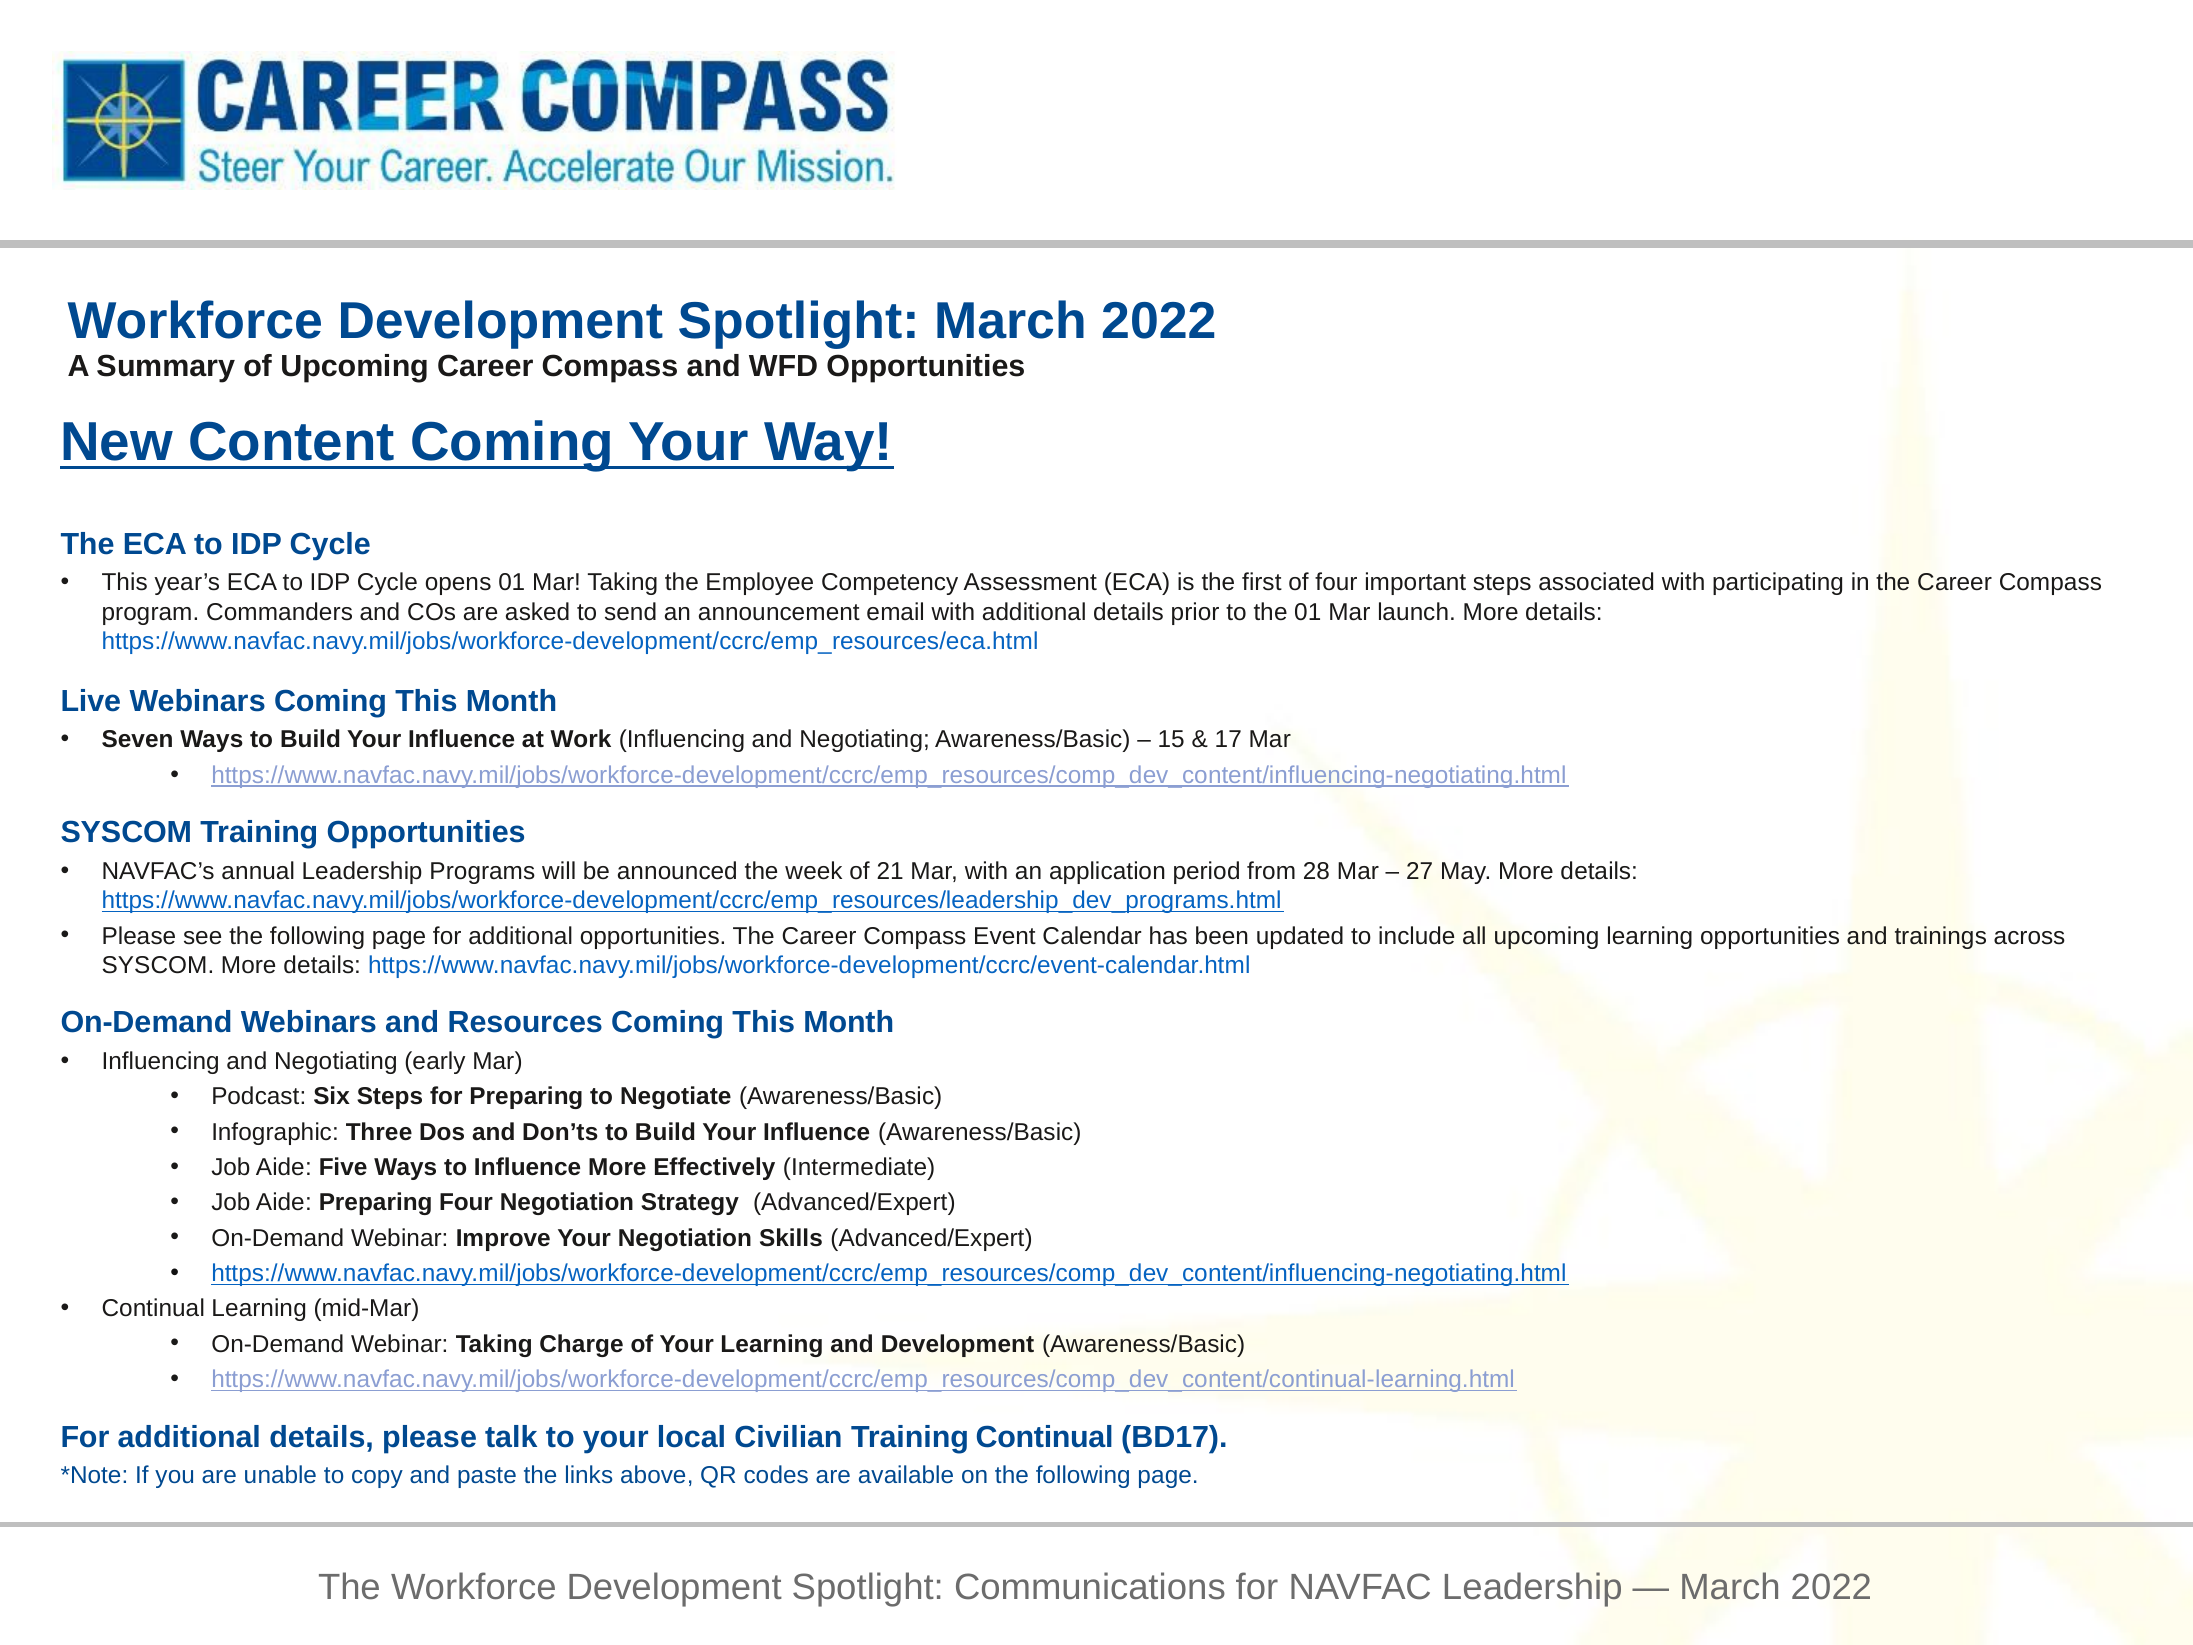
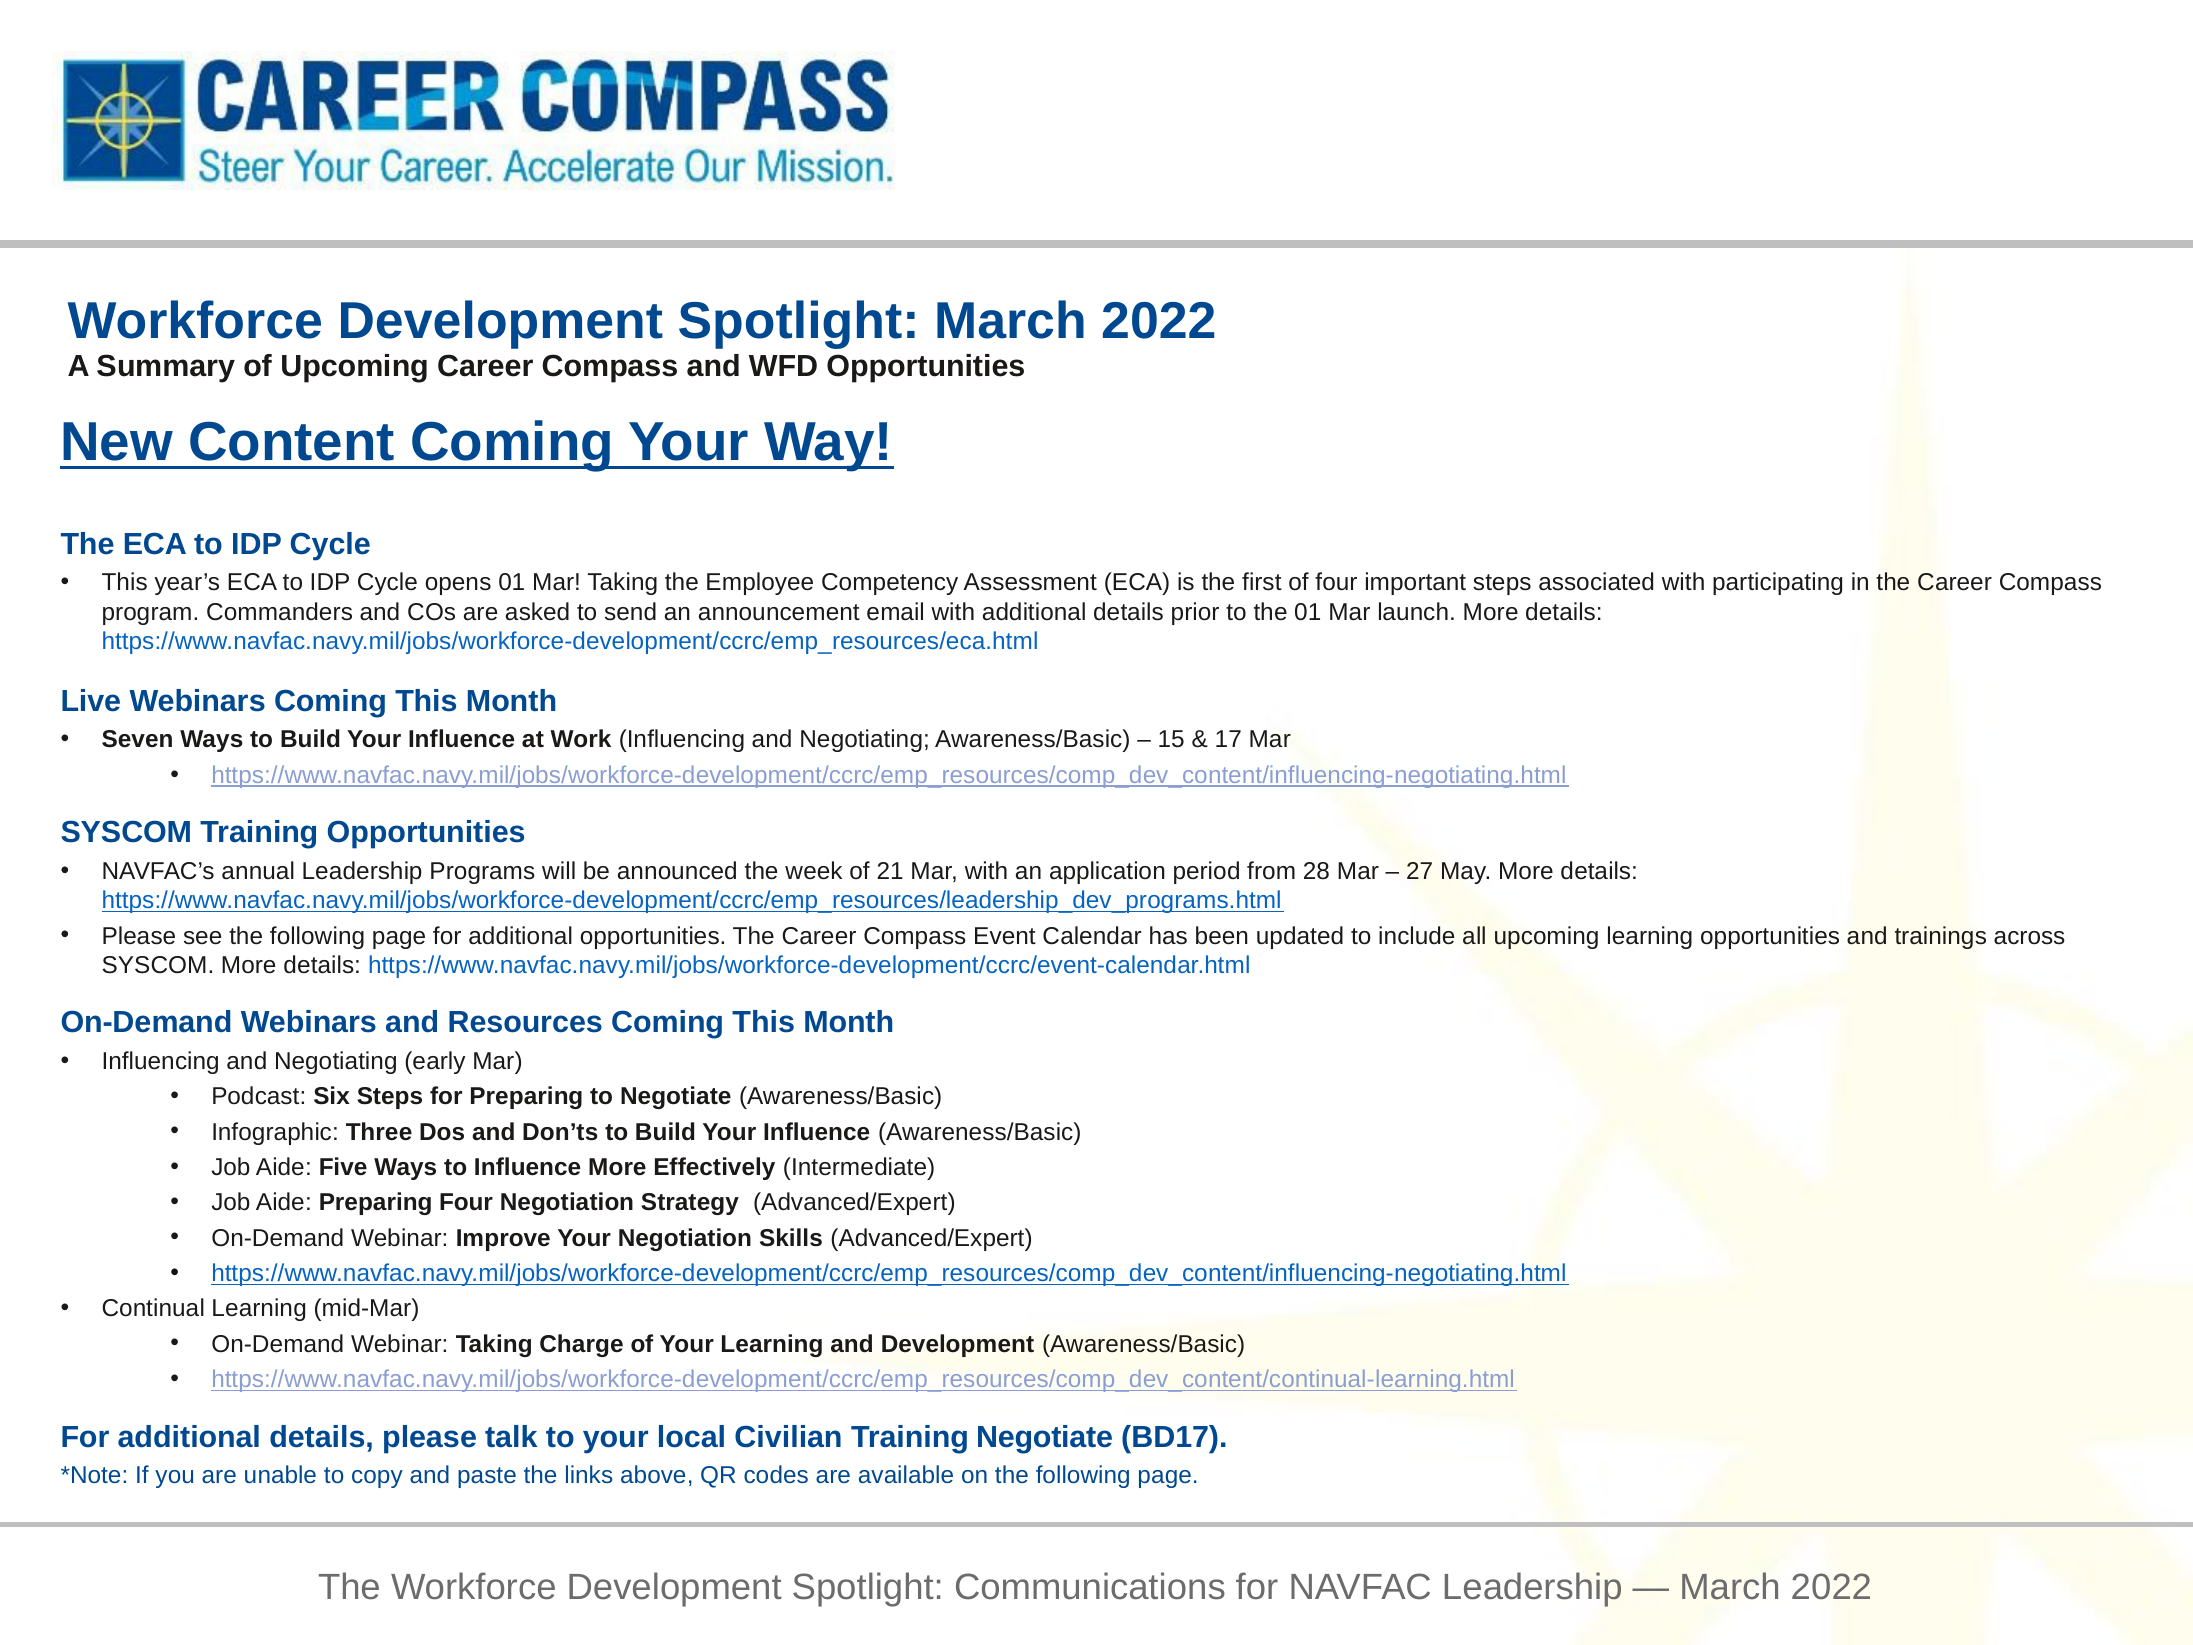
Training Continual: Continual -> Negotiate
